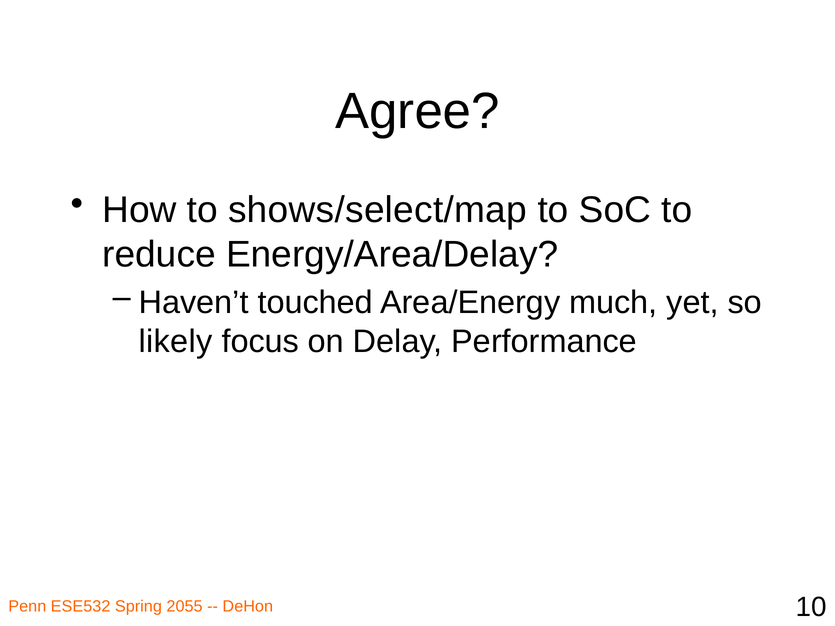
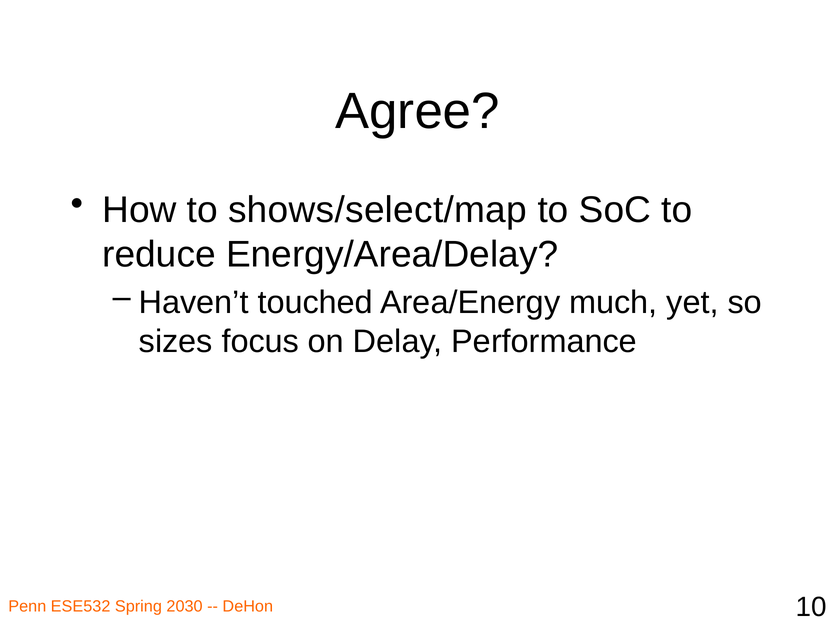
likely: likely -> sizes
2055: 2055 -> 2030
